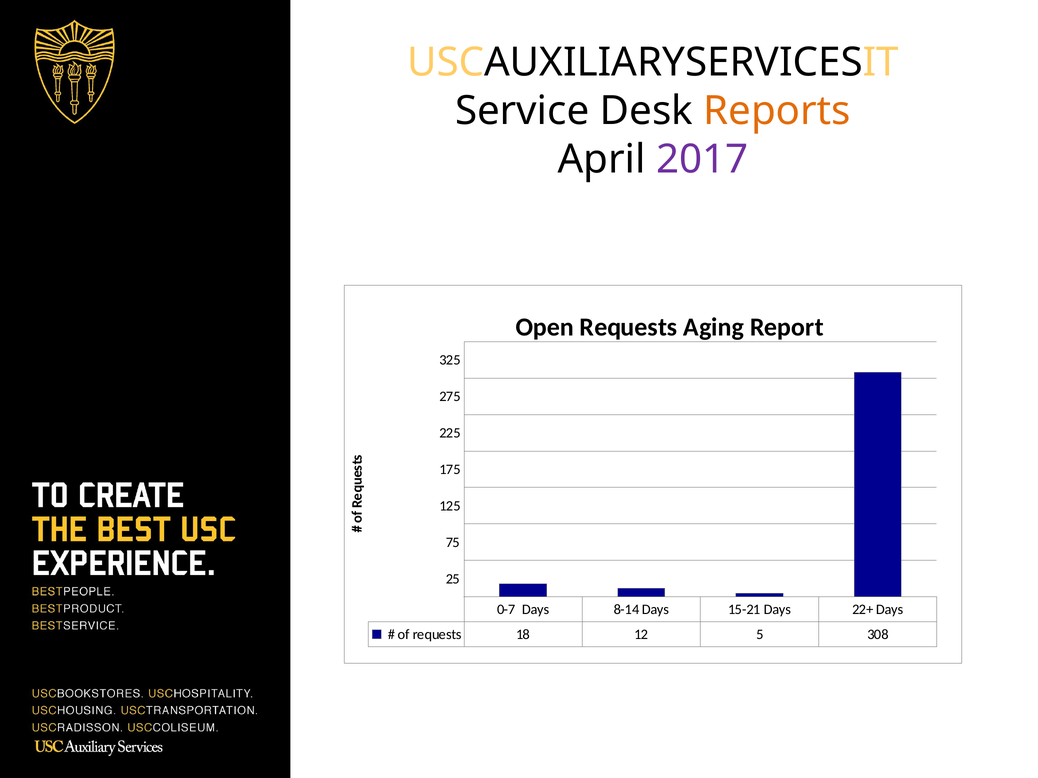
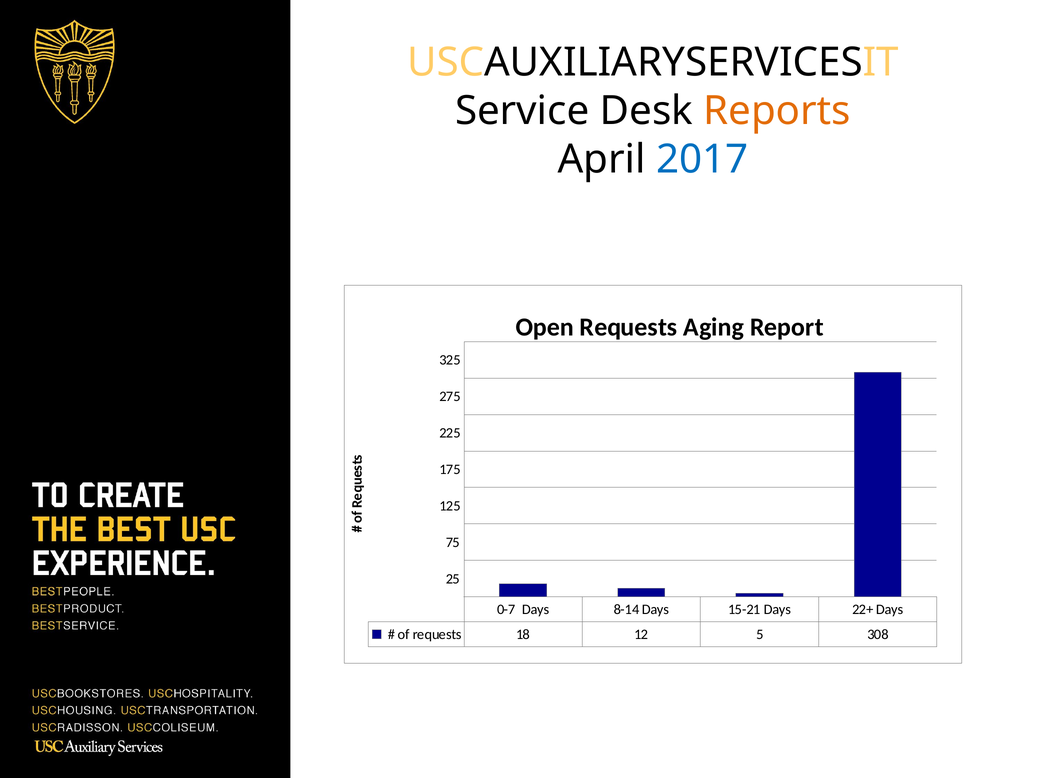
2017 colour: purple -> blue
